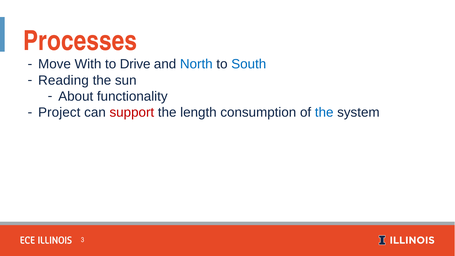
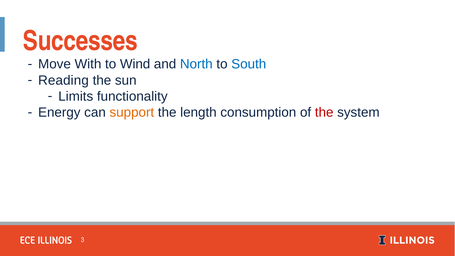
Processes: Processes -> Successes
Drive: Drive -> Wind
About: About -> Limits
Project: Project -> Energy
support colour: red -> orange
the at (324, 112) colour: blue -> red
